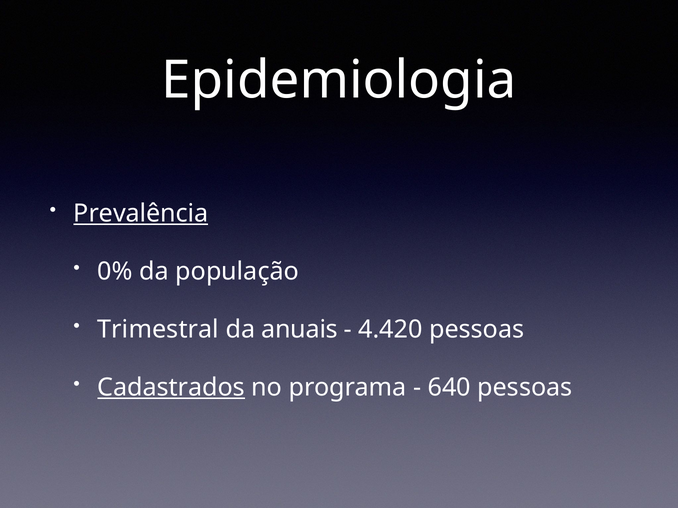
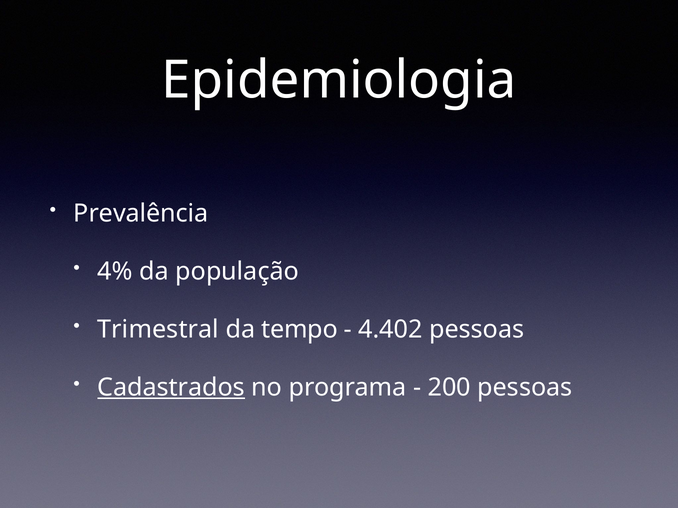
Prevalência underline: present -> none
0%: 0% -> 4%
anuais: anuais -> tempo
4.420: 4.420 -> 4.402
640: 640 -> 200
